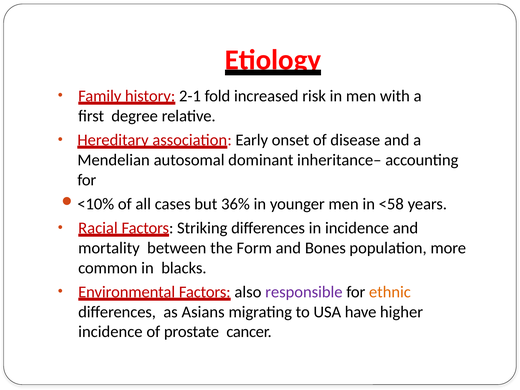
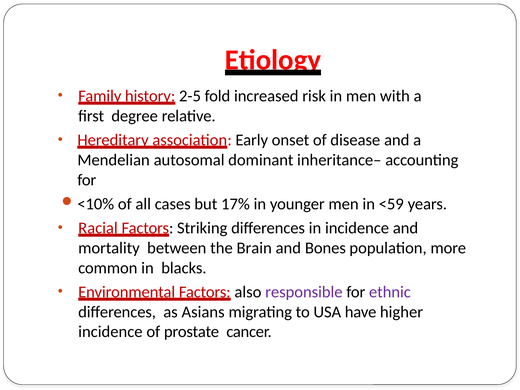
2-1: 2-1 -> 2-5
36%: 36% -> 17%
<58: <58 -> <59
Form: Form -> Brain
ethnic colour: orange -> purple
